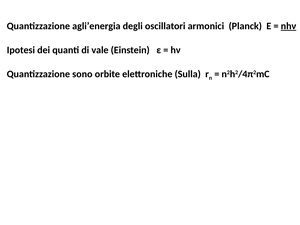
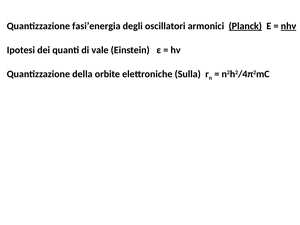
agli’energia: agli’energia -> fasi’energia
Planck underline: none -> present
sono: sono -> della
